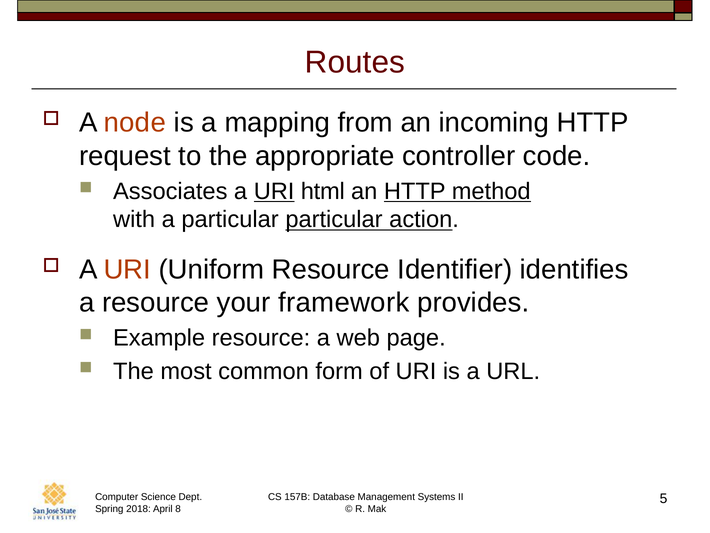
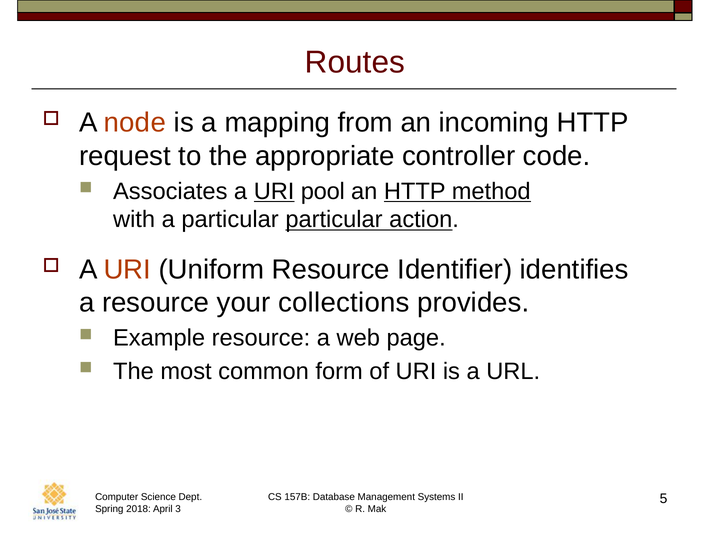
html: html -> pool
framework: framework -> collections
8: 8 -> 3
